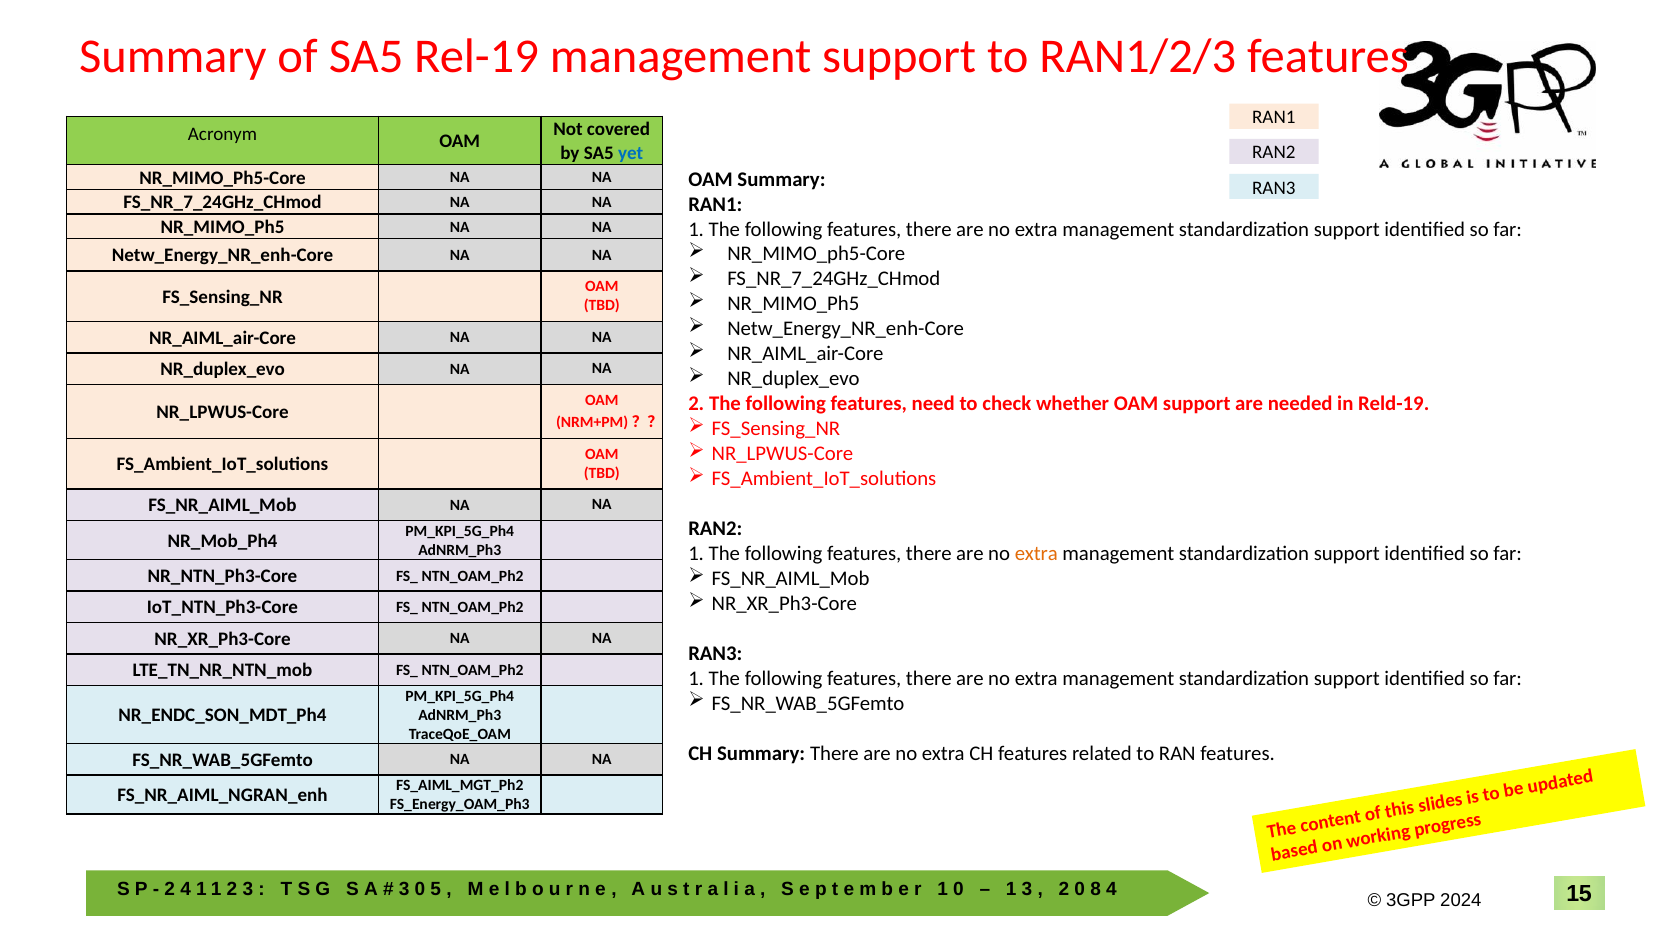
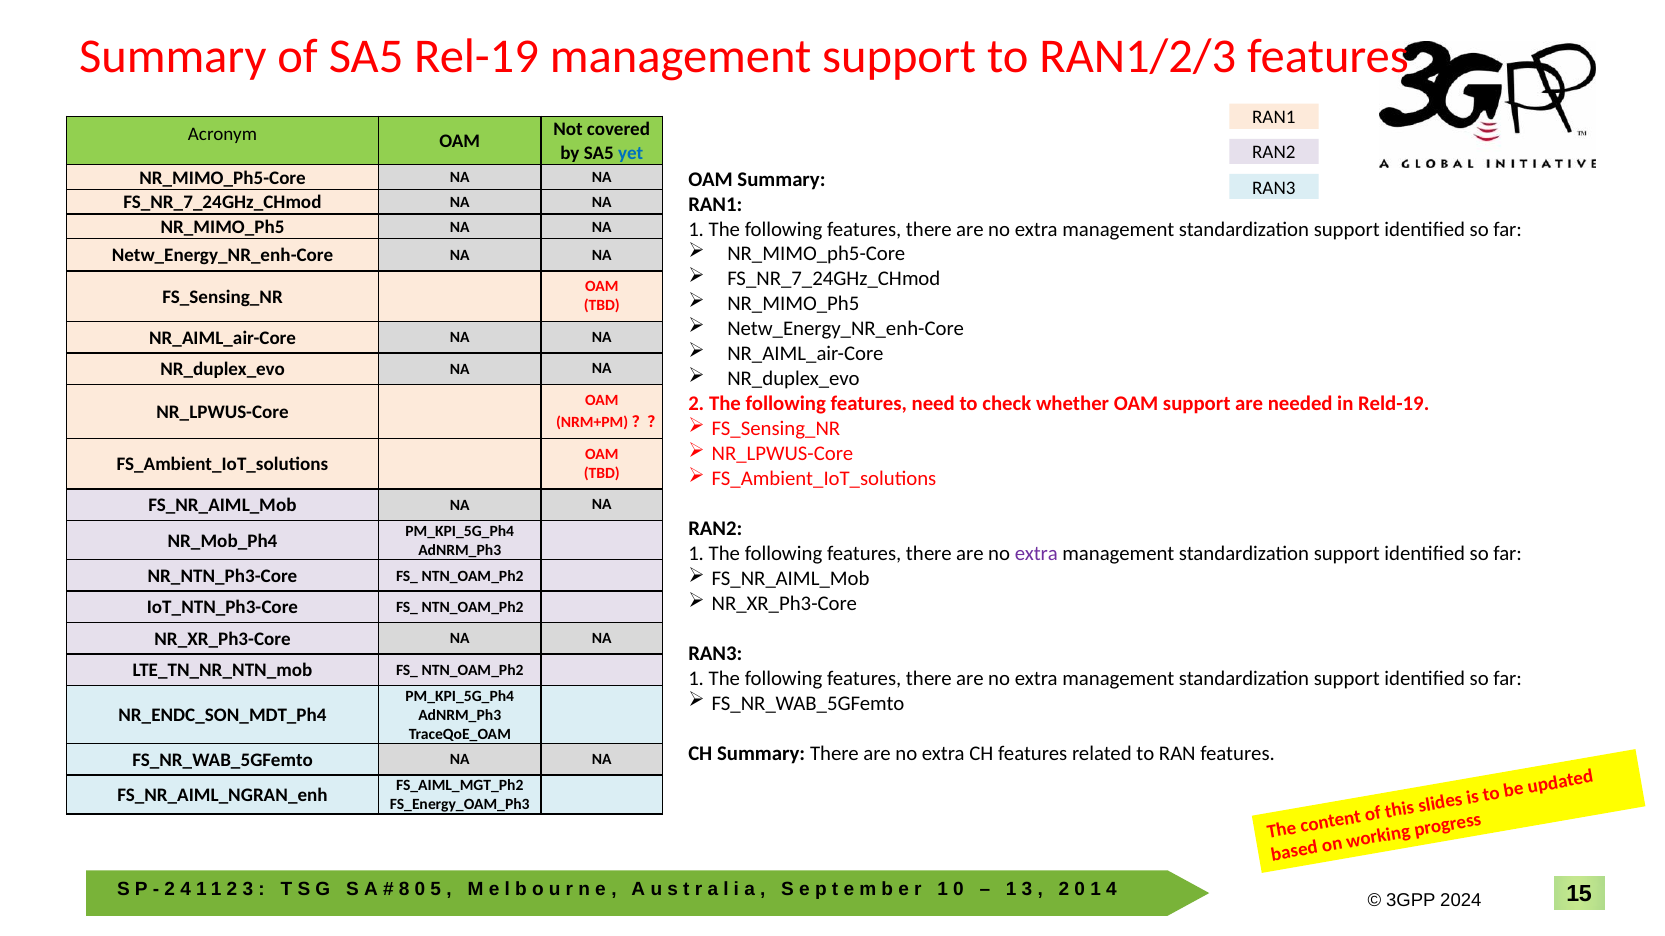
extra at (1036, 554) colour: orange -> purple
3 at (404, 890): 3 -> 8
8 at (1096, 890): 8 -> 1
